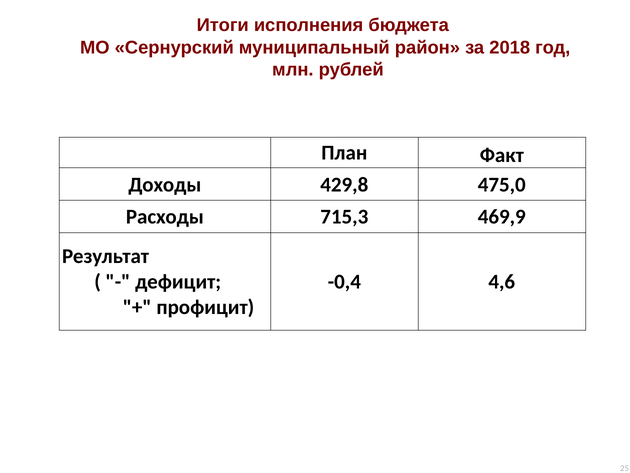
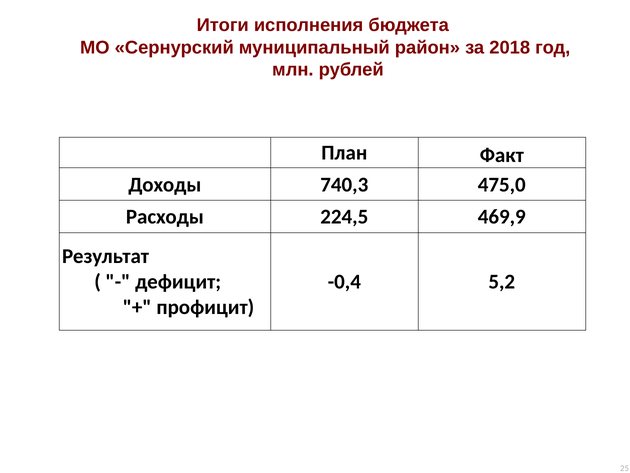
429,8: 429,8 -> 740,3
715,3: 715,3 -> 224,5
4,6: 4,6 -> 5,2
